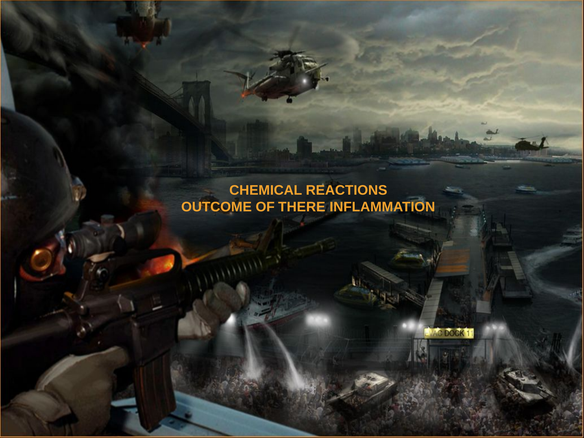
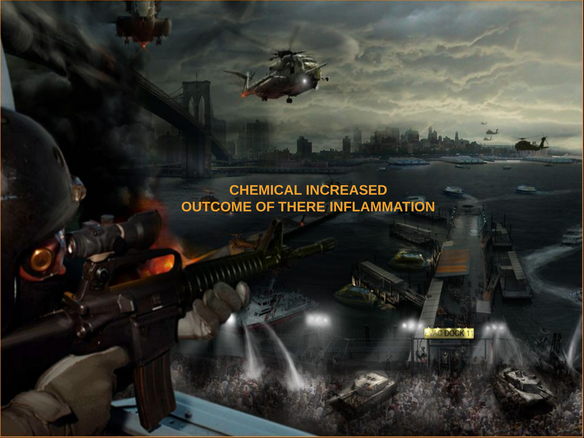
REACTIONS: REACTIONS -> INCREASED
